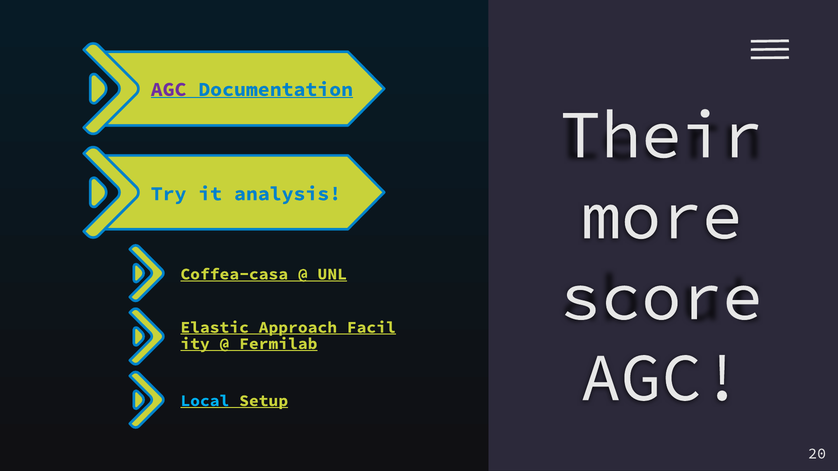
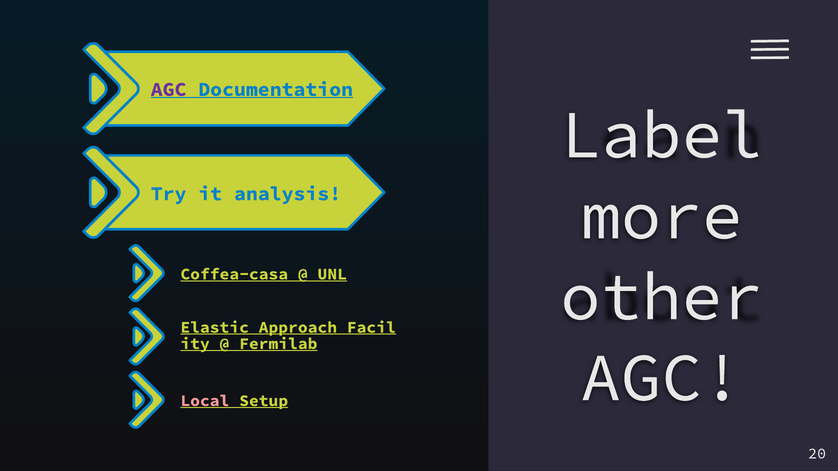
Their: Their -> Label
score: score -> other
Local colour: light blue -> pink
